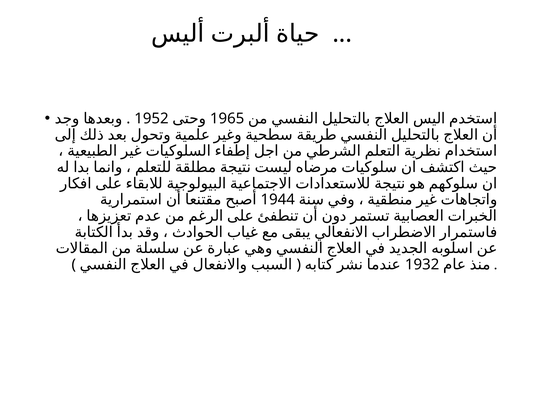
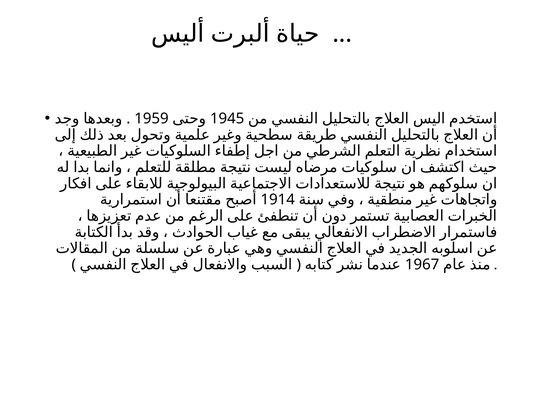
1952: 1952 -> 1959
1965: 1965 -> 1945
1944: 1944 -> 1914
1932: 1932 -> 1967
